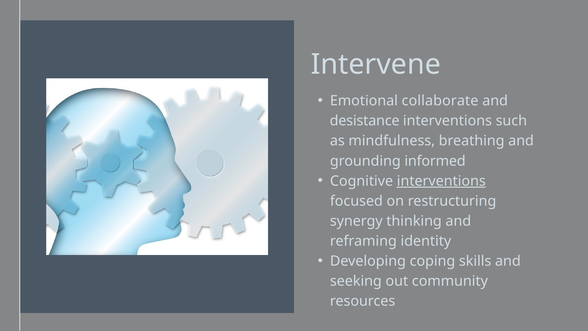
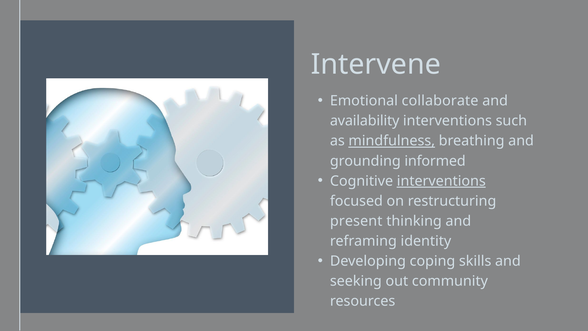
desistance: desistance -> availability
mindfulness underline: none -> present
synergy: synergy -> present
